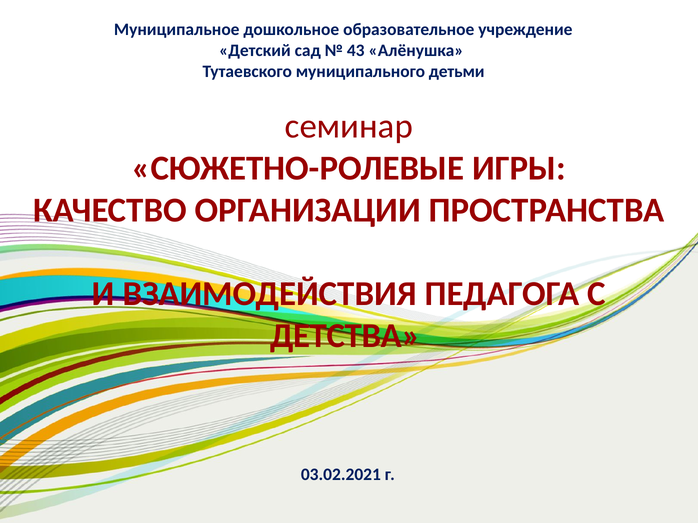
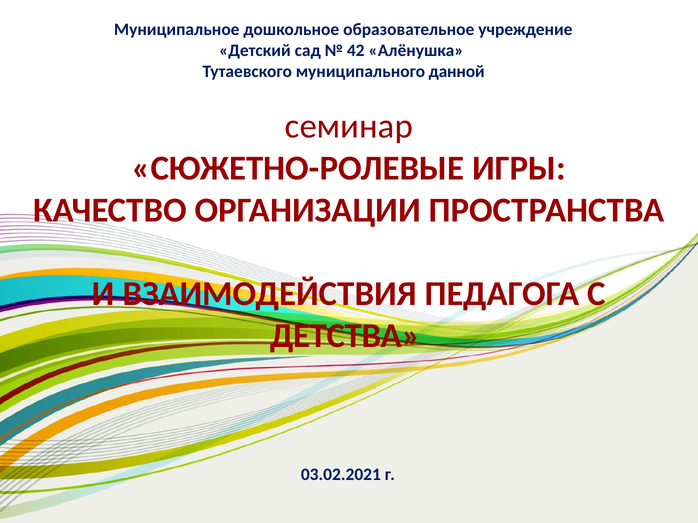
43: 43 -> 42
детьми: детьми -> данной
